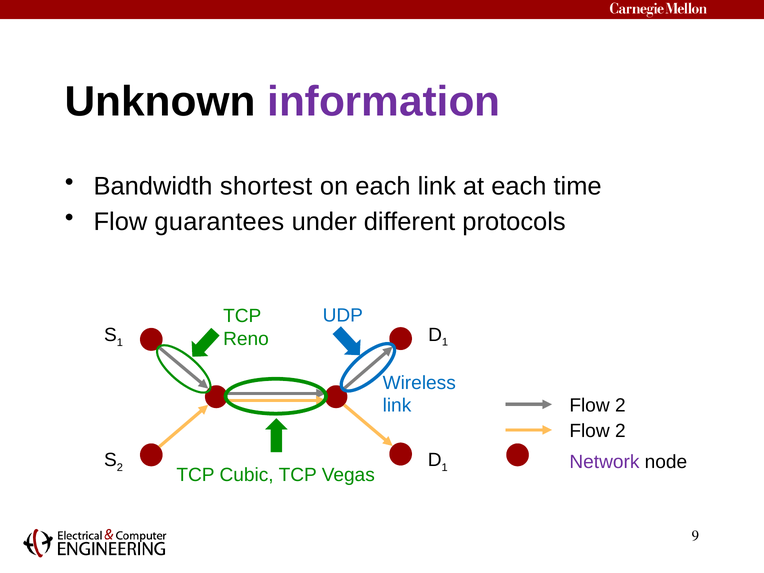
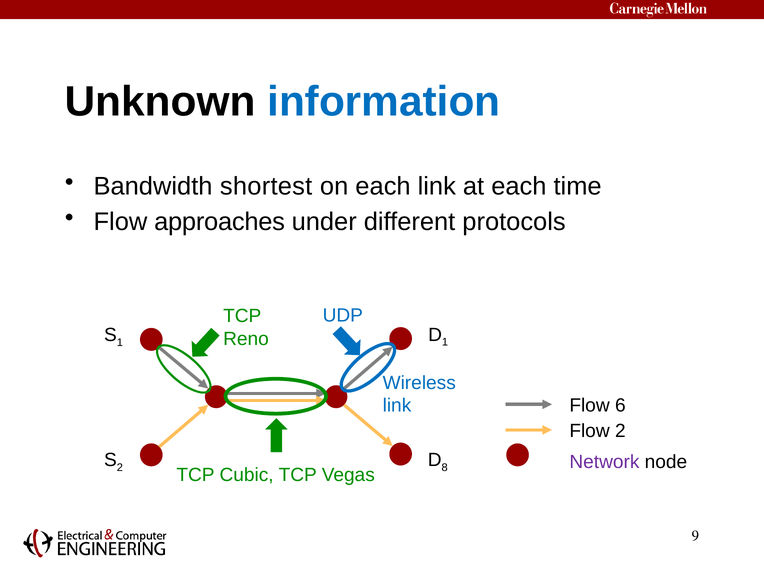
information colour: purple -> blue
guarantees: guarantees -> approaches
2 at (620, 405): 2 -> 6
1 at (445, 468): 1 -> 8
